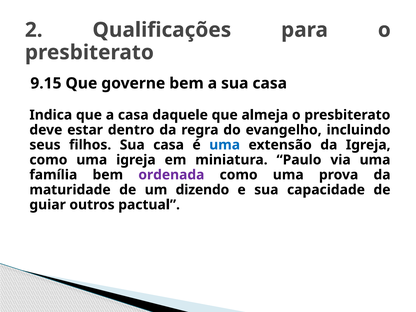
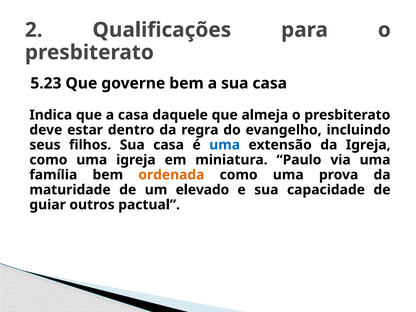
9.15: 9.15 -> 5.23
ordenada colour: purple -> orange
dizendo: dizendo -> elevado
